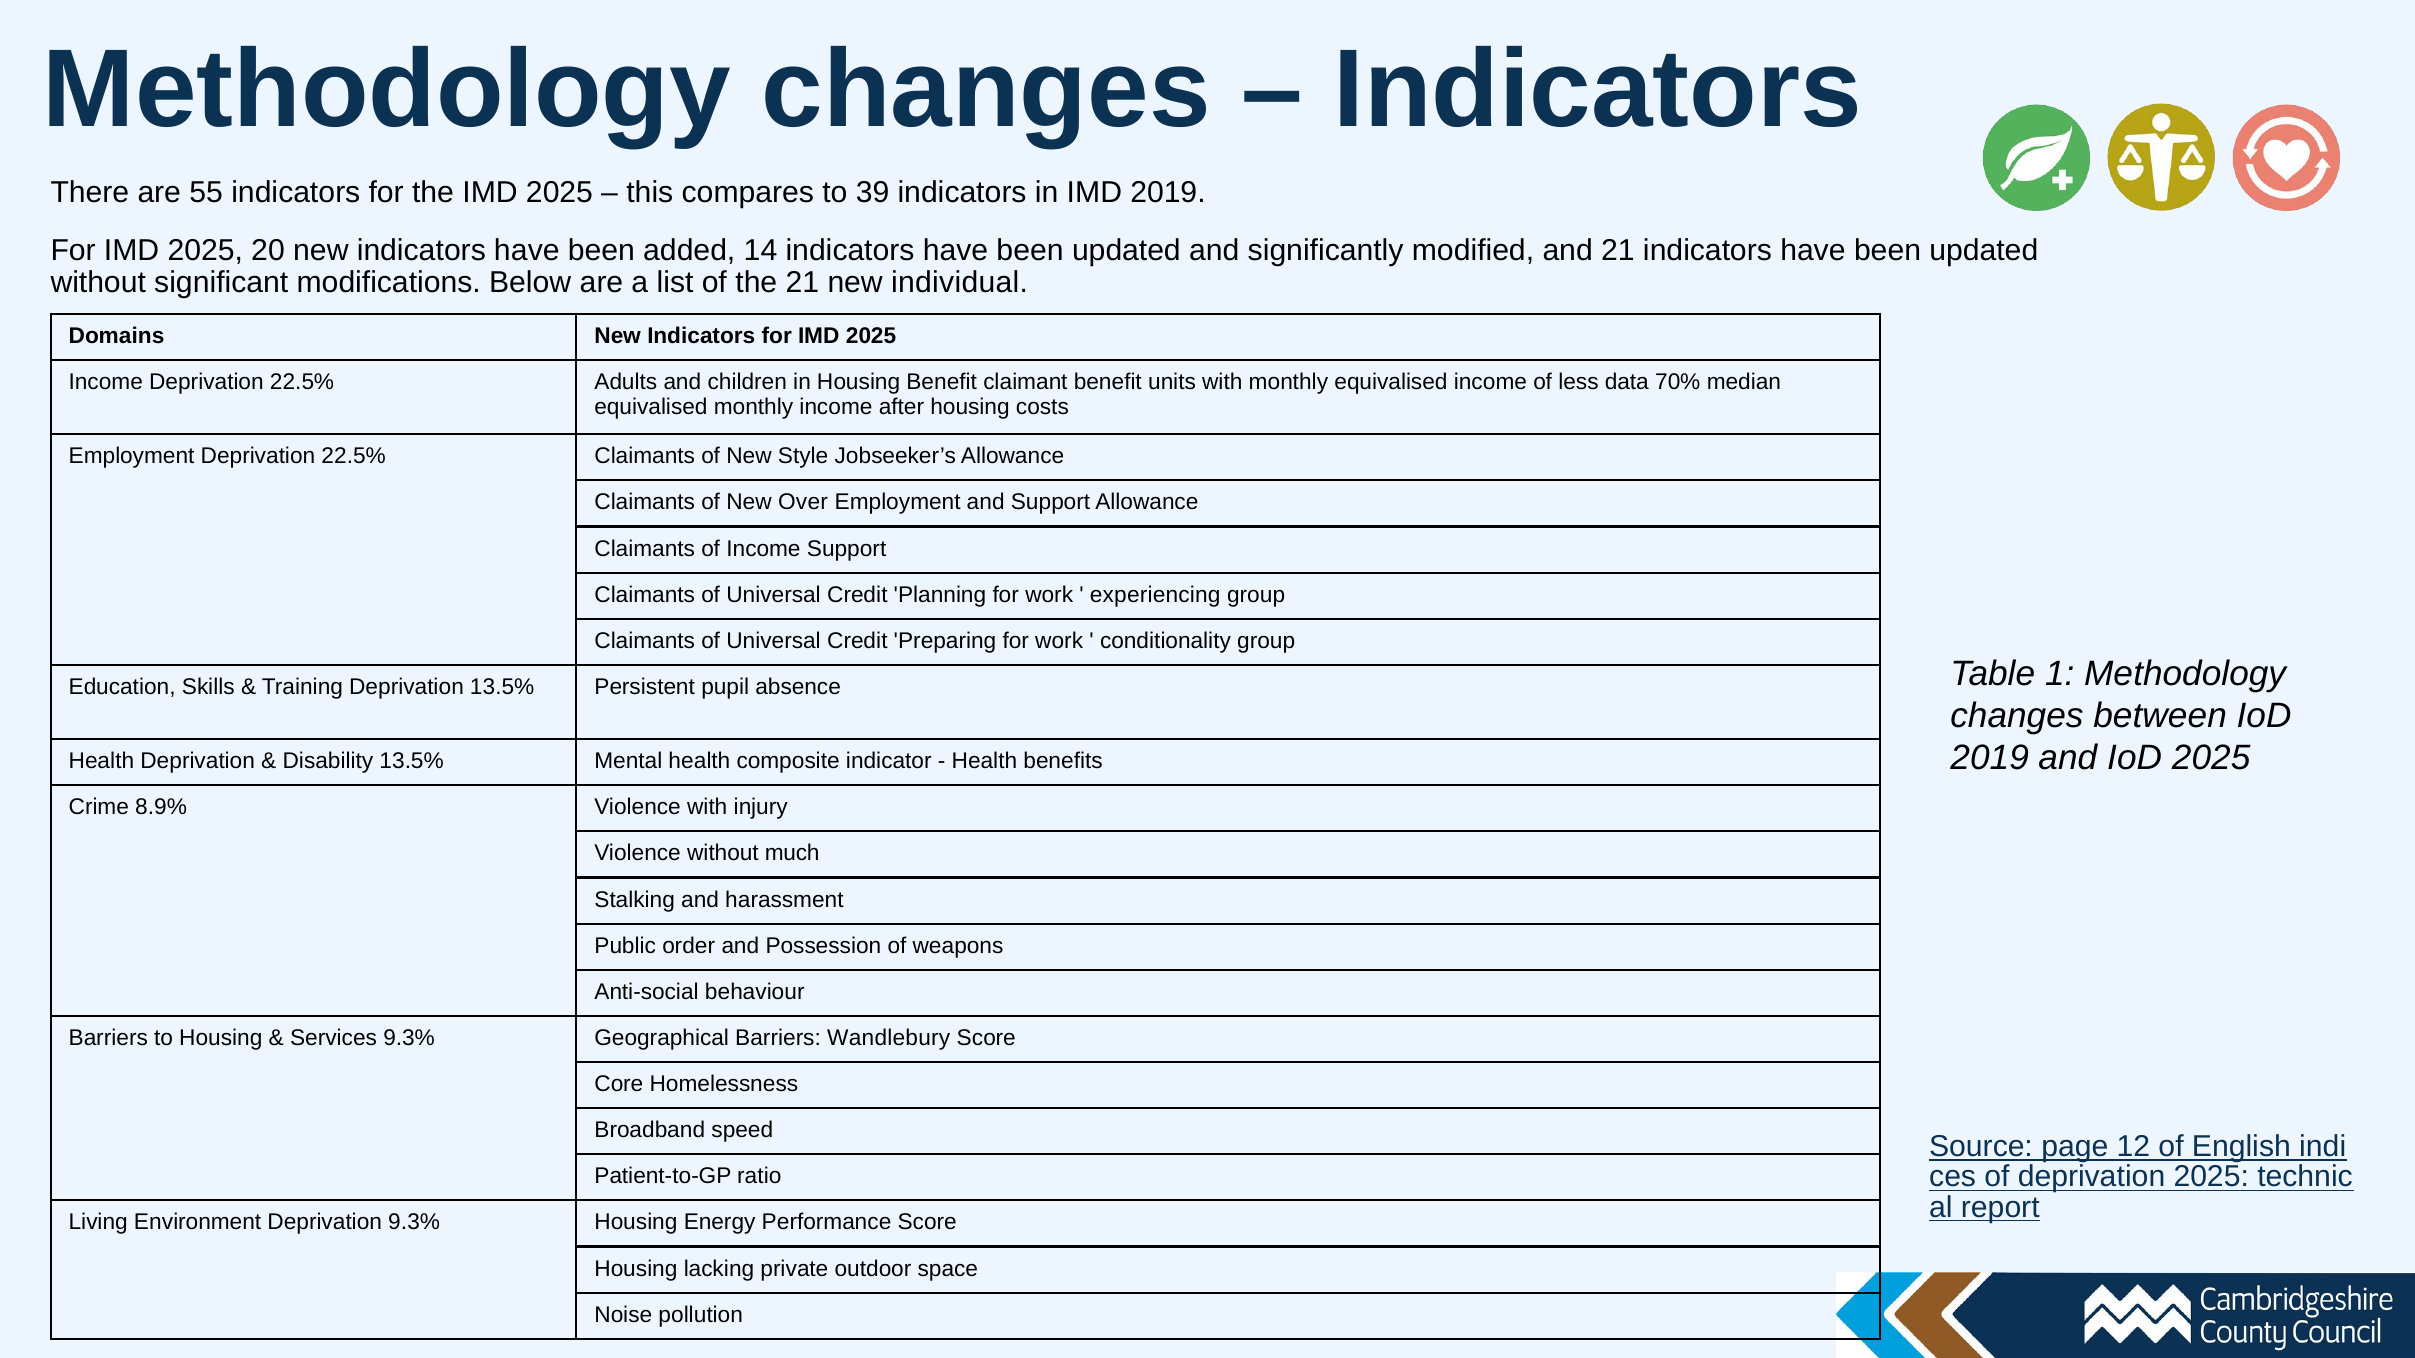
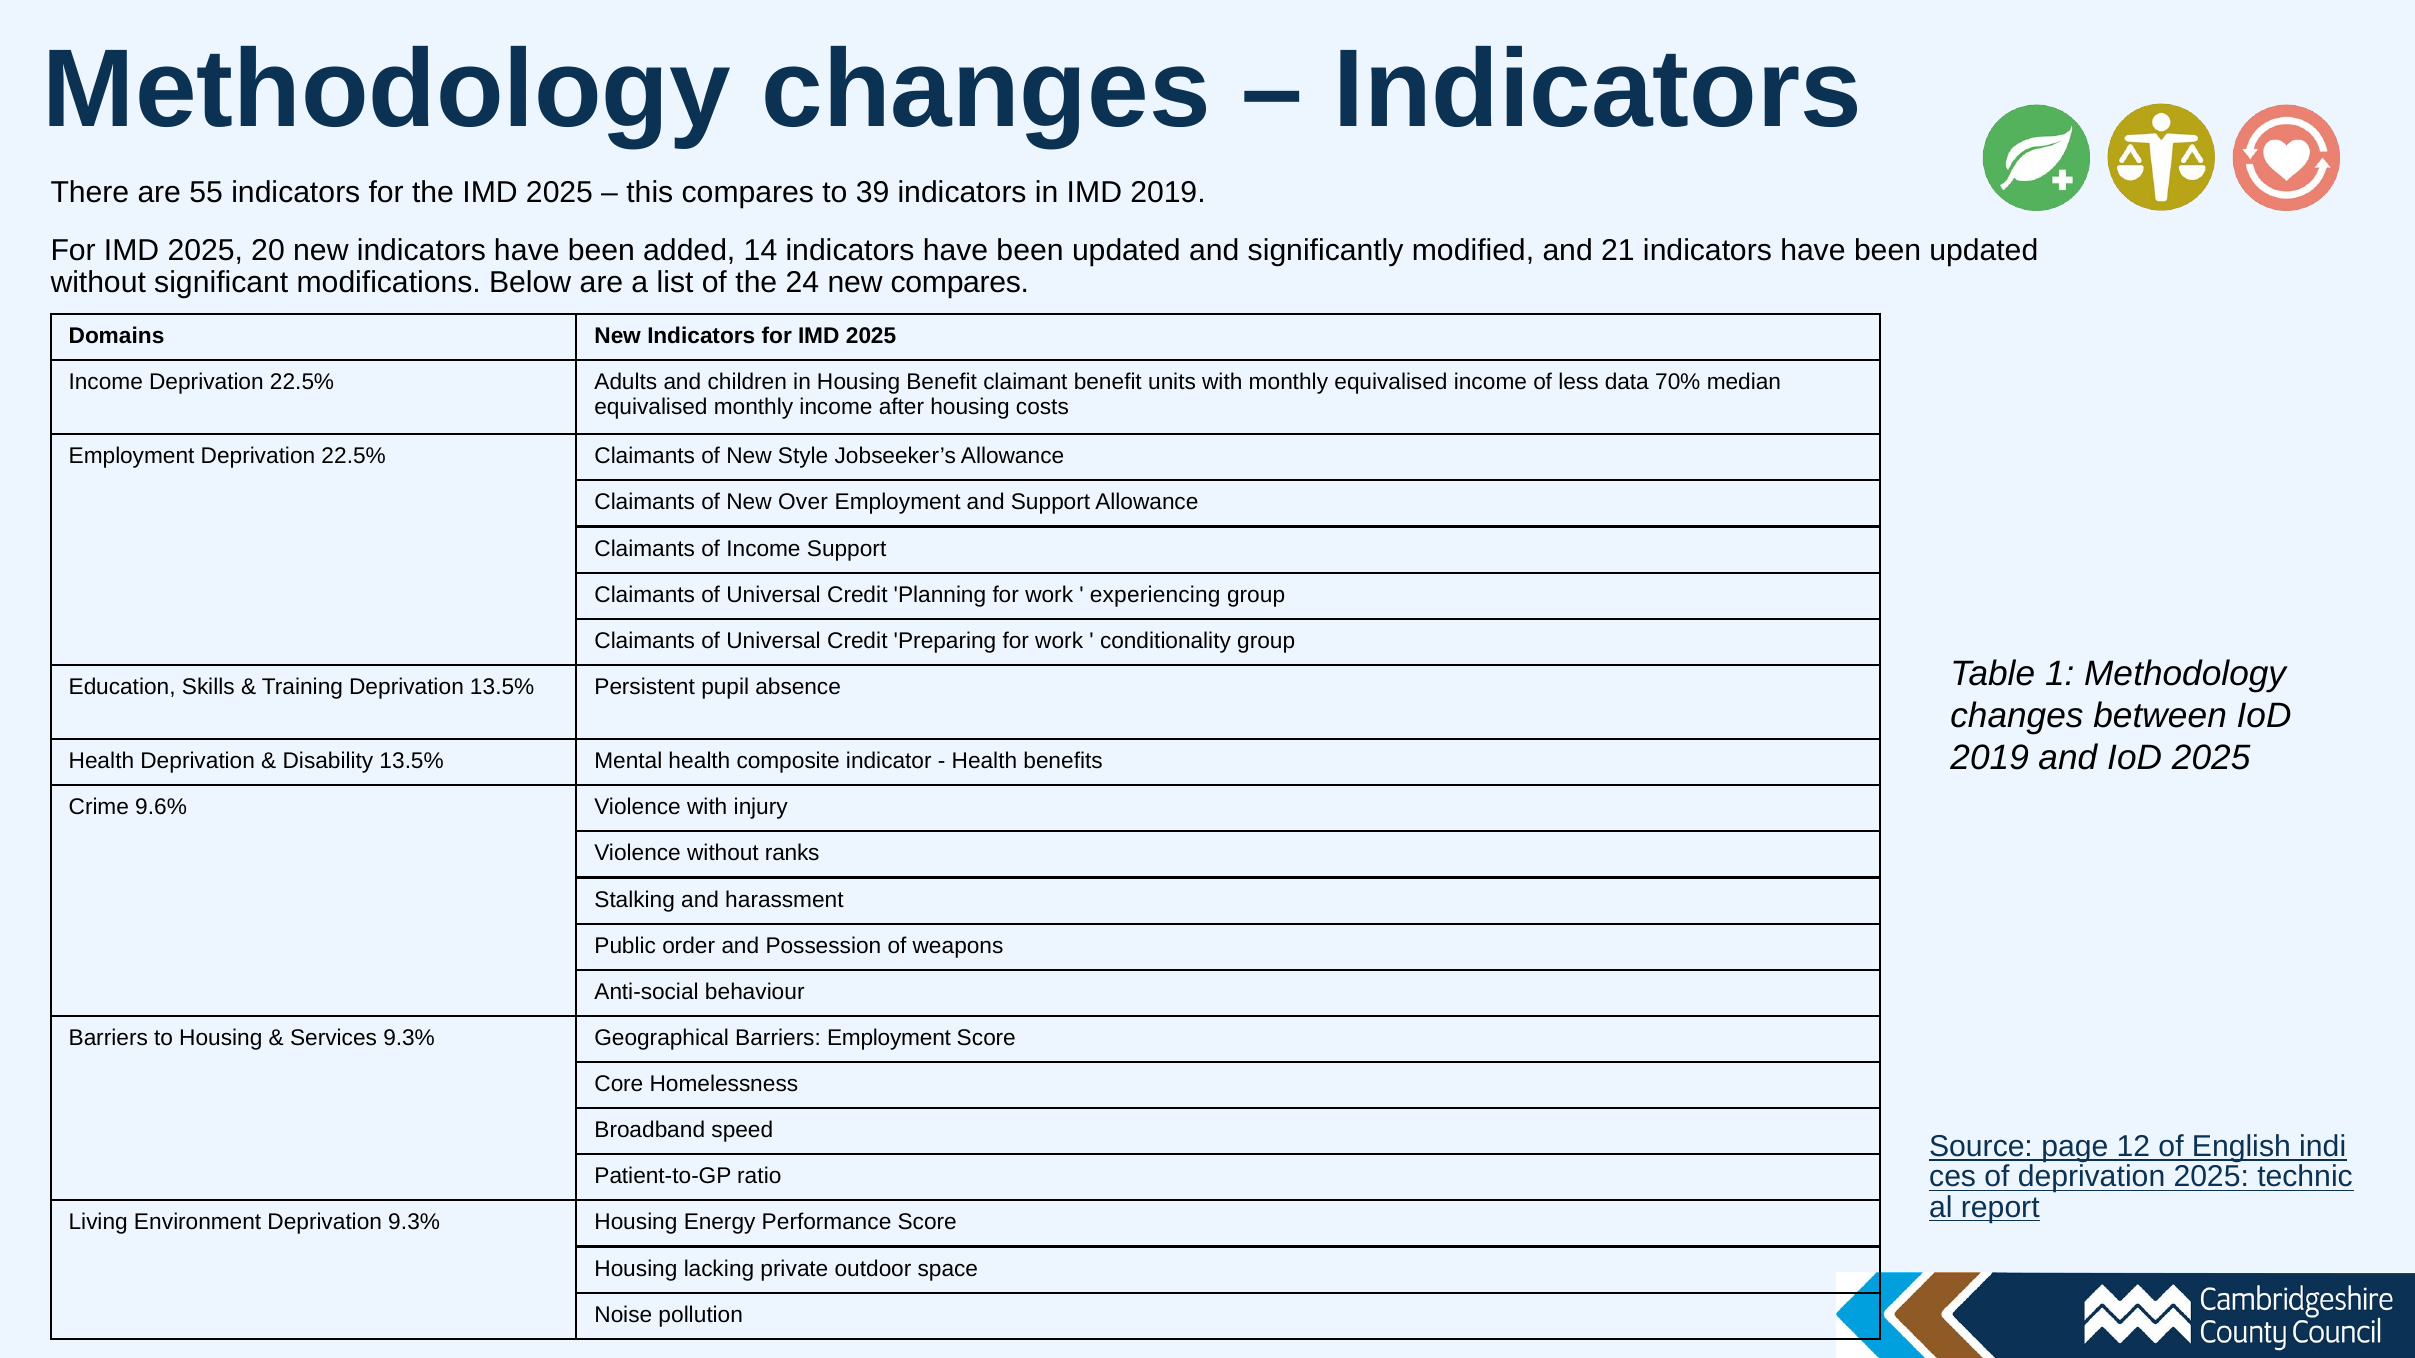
the 21: 21 -> 24
new individual: individual -> compares
8.9%: 8.9% -> 9.6%
much: much -> ranks
Barriers Wandlebury: Wandlebury -> Employment
